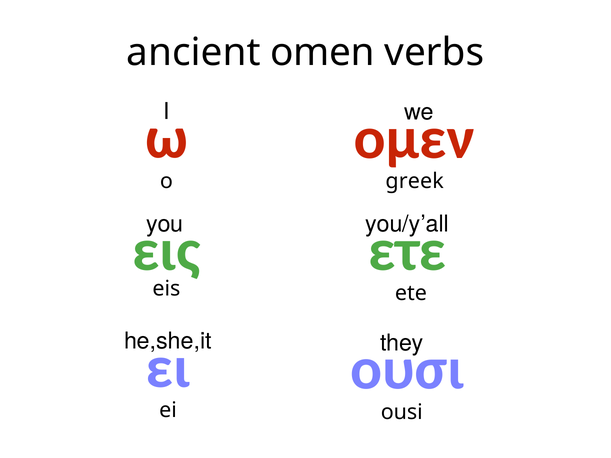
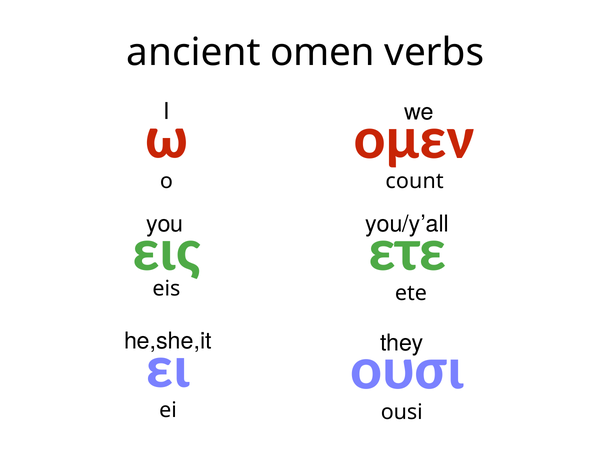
greek: greek -> count
